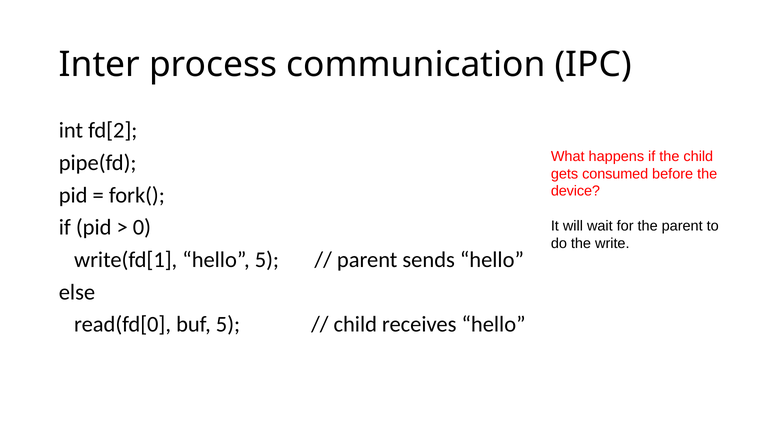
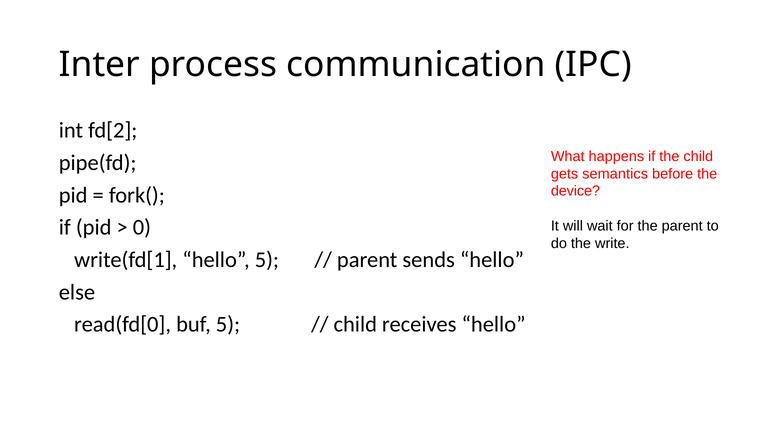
consumed: consumed -> semantics
